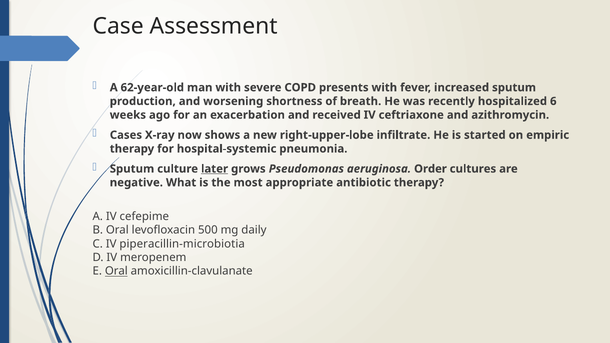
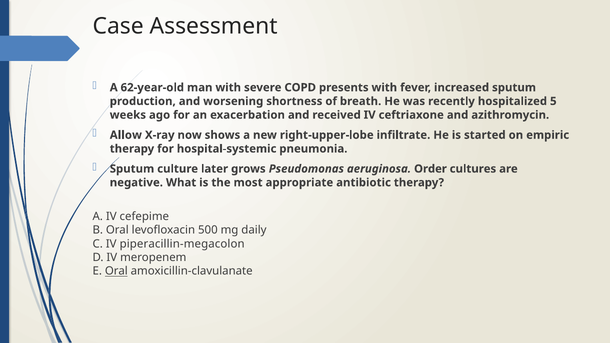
6: 6 -> 5
Cases: Cases -> Allow
later underline: present -> none
piperacillin‑microbiotia: piperacillin‑microbiotia -> piperacillin‑megacolon
